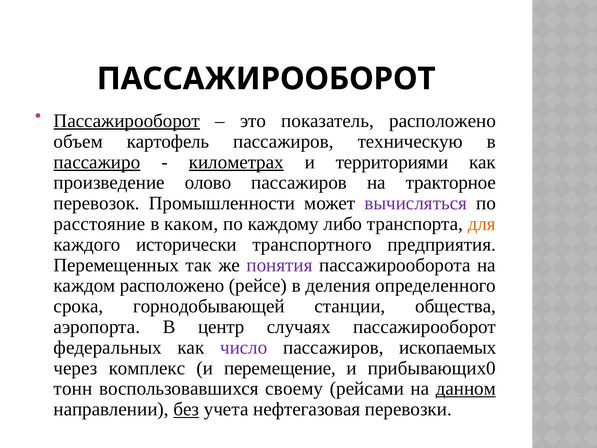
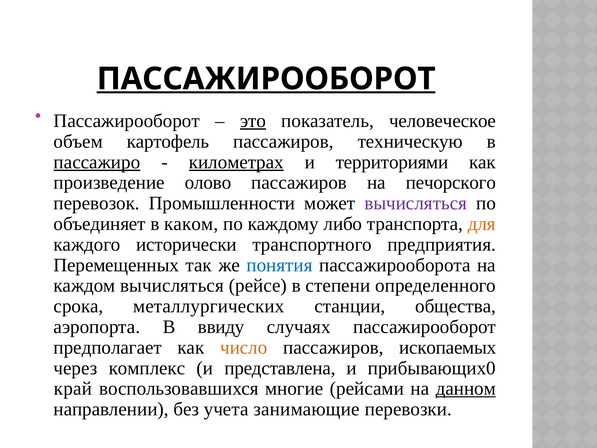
ПАССАЖИРООБОРОТ at (266, 79) underline: none -> present
Пассажирооборот at (127, 121) underline: present -> none
это underline: none -> present
показатель расположено: расположено -> человеческое
тракторное: тракторное -> печорского
расстояние: расстояние -> объединяет
понятия colour: purple -> blue
каждом расположено: расположено -> вычисляться
деления: деления -> степени
горнодобывающей: горнодобывающей -> металлургических
центр: центр -> ввиду
федеральных: федеральных -> предполагает
число colour: purple -> orange
перемещение: перемещение -> представлена
тонн: тонн -> край
своему: своему -> многие
без underline: present -> none
нефтегазовая: нефтегазовая -> занимающие
